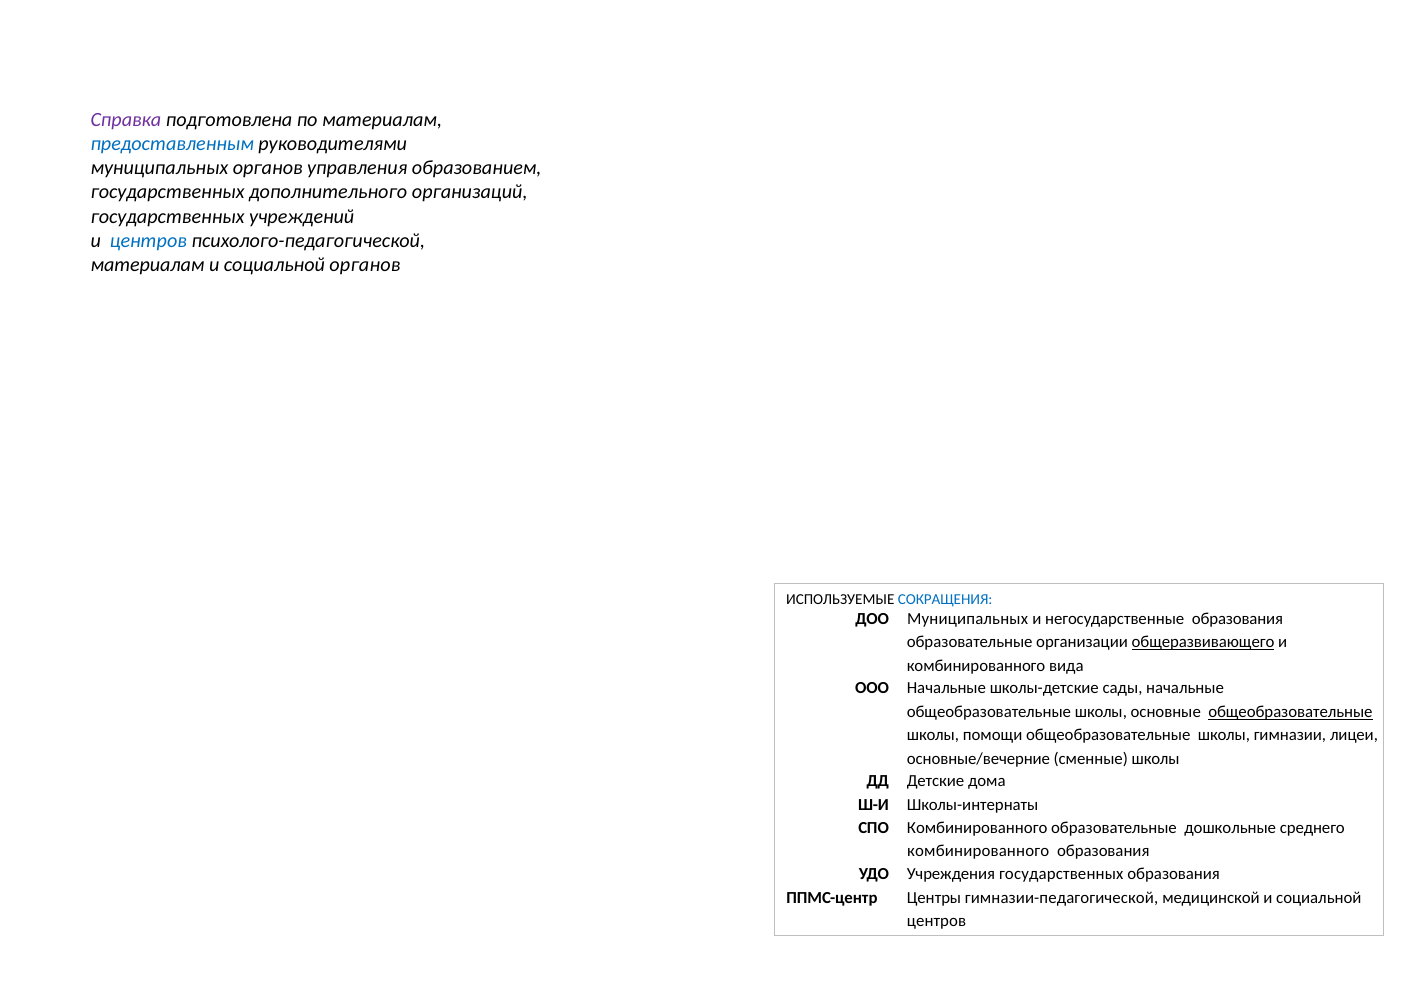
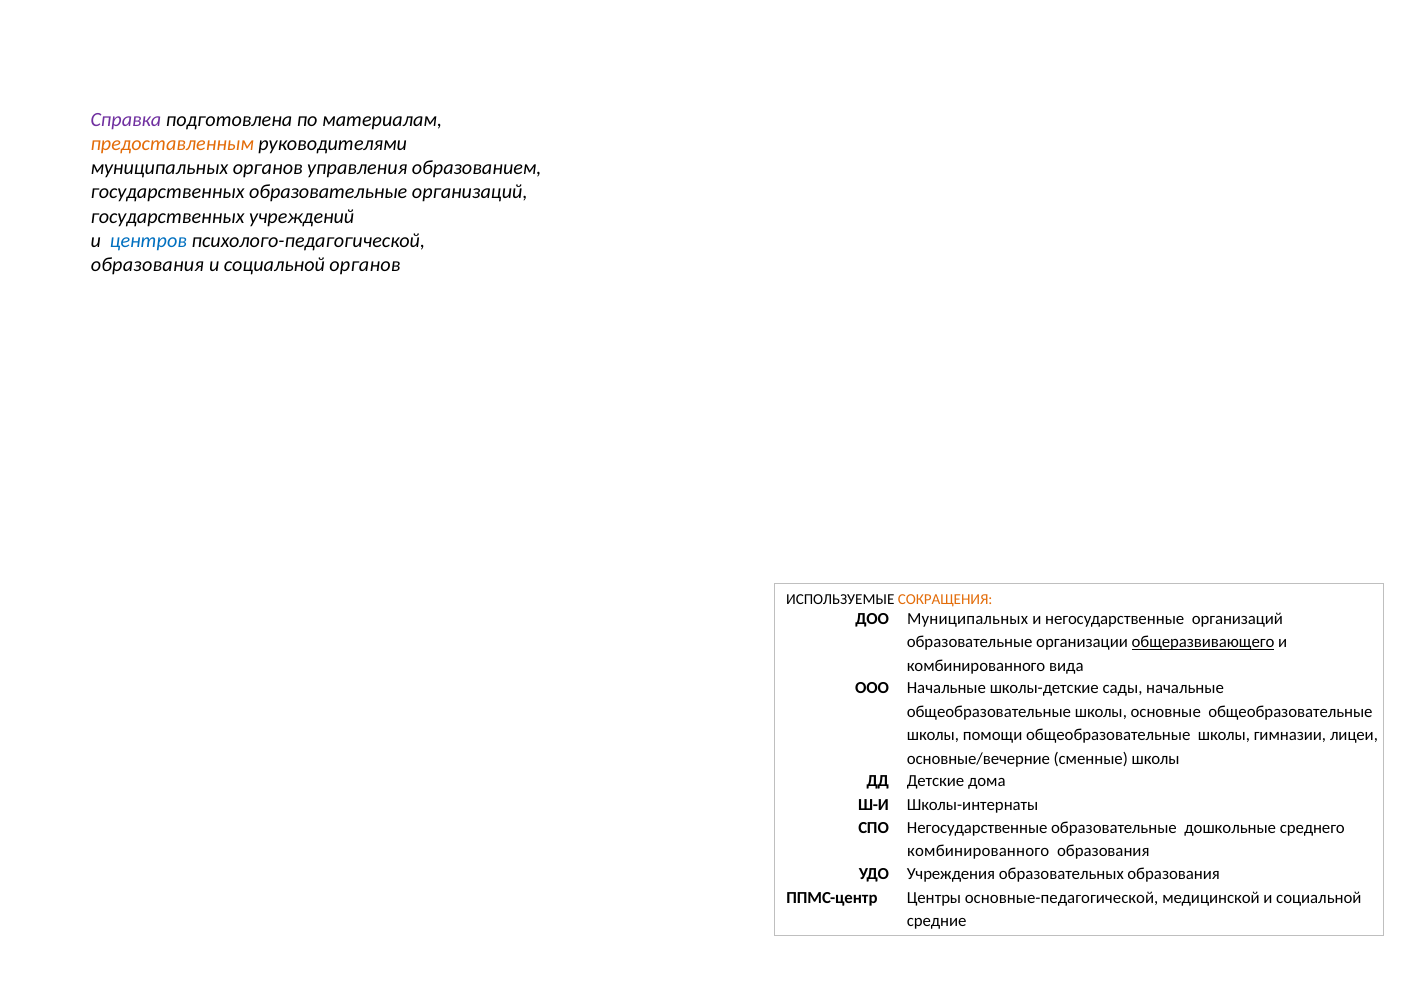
предоставленным colour: blue -> orange
государственных дополнительного: дополнительного -> образовательные
материалам at (147, 265): материалам -> образования
СОКРАЩЕНИЯ colour: blue -> orange
негосударственные образования: образования -> организаций
общеобразовательные at (1290, 712) underline: present -> none
СПО Комбинированного: Комбинированного -> Негосударственные
Учреждения государственных: государственных -> образовательных
гимназии-педагогической: гимназии-педагогической -> основные-педагогической
центров at (937, 921): центров -> средние
